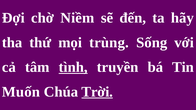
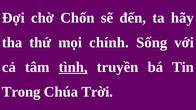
Niềm: Niềm -> Chốn
trùng: trùng -> chính
Muốn: Muốn -> Trong
Trời underline: present -> none
